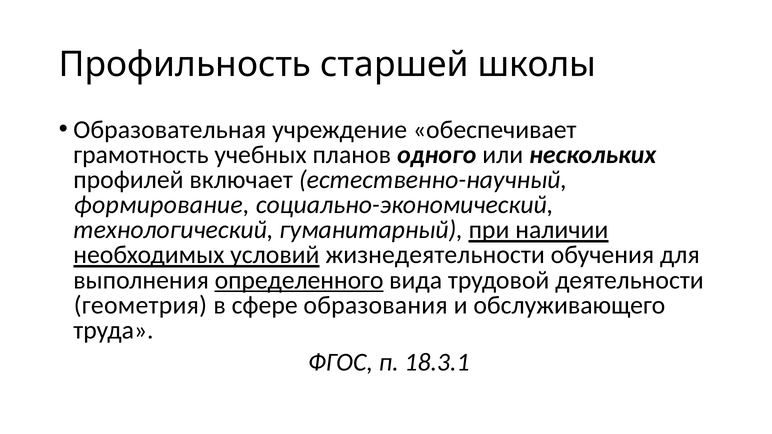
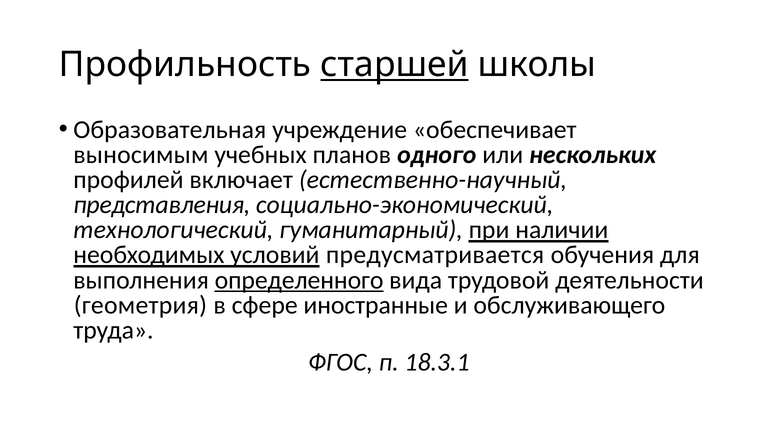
старшей underline: none -> present
грамотность: грамотность -> выносимым
формирование: формирование -> представления
жизнедеятельности: жизнедеятельности -> предусматривается
образования: образования -> иностранные
